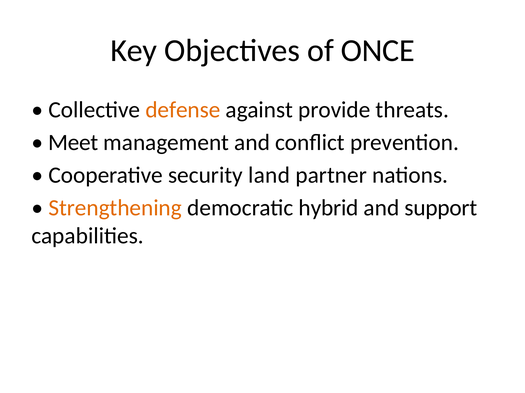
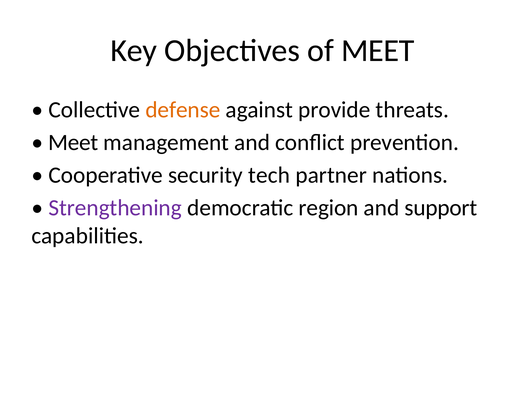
of ONCE: ONCE -> MEET
land: land -> tech
Strengthening colour: orange -> purple
hybrid: hybrid -> region
